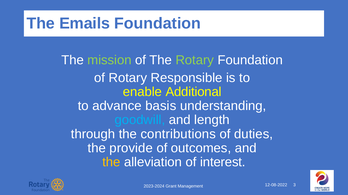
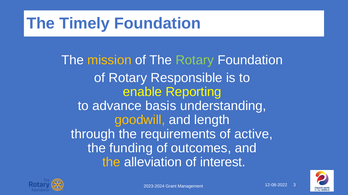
Emails: Emails -> Timely
mission colour: light green -> yellow
Additional: Additional -> Reporting
goodwill colour: light blue -> yellow
contributions: contributions -> requirements
duties: duties -> active
provide: provide -> funding
